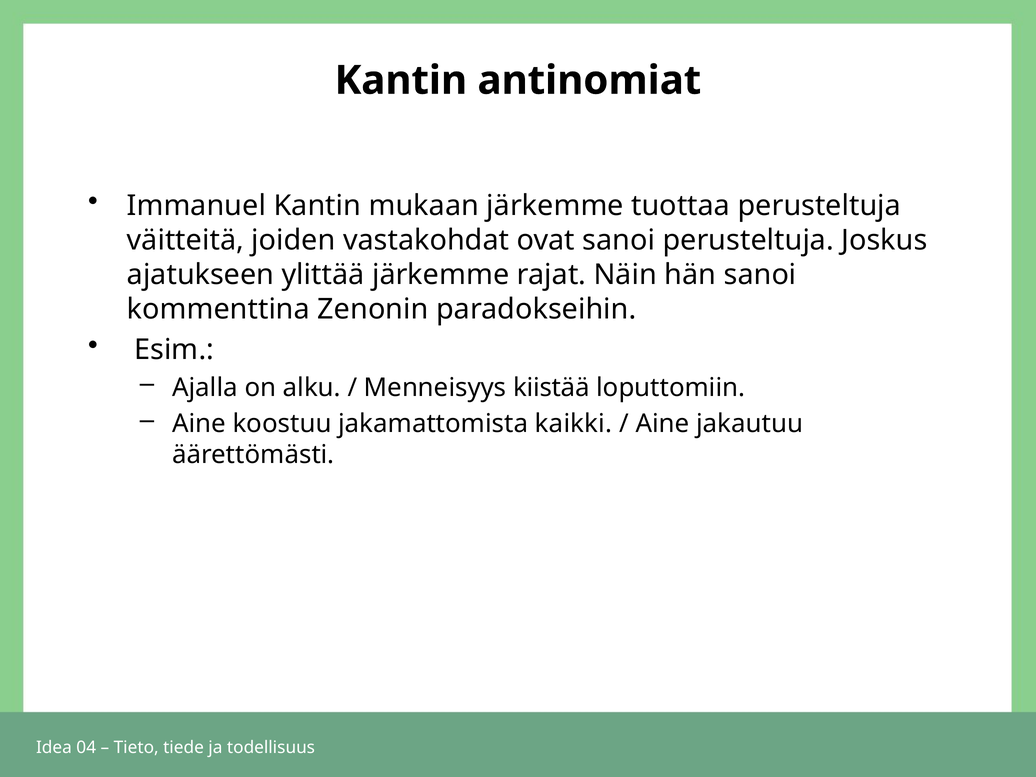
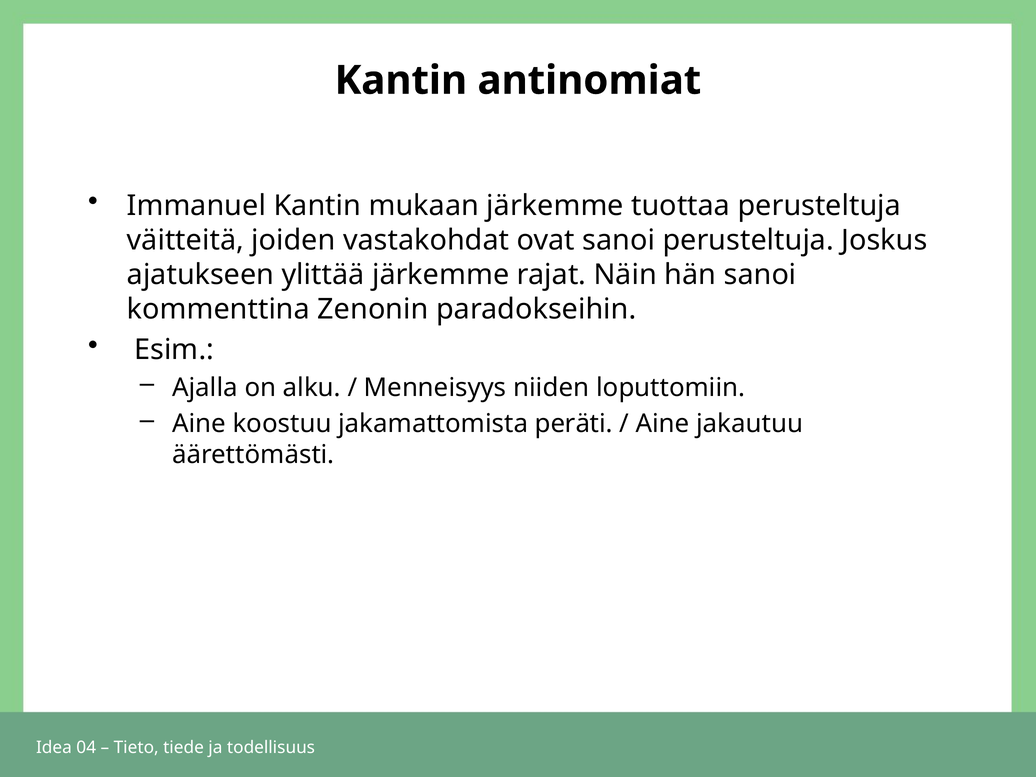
kiistää: kiistää -> niiden
kaikki: kaikki -> peräti
